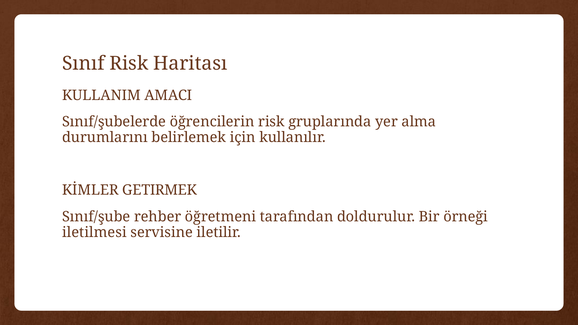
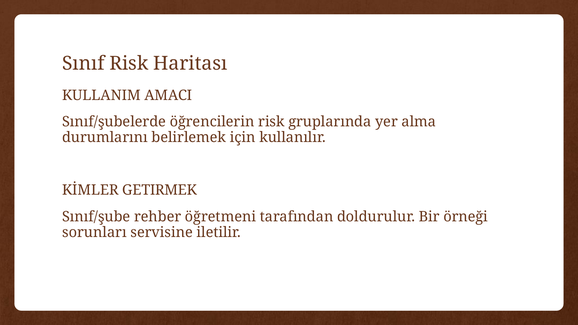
iletilmesi: iletilmesi -> sorunları
